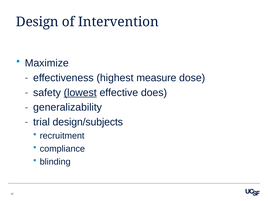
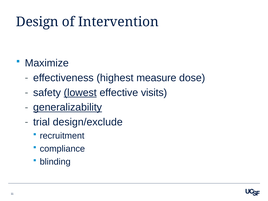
does: does -> visits
generalizability underline: none -> present
design/subjects: design/subjects -> design/exclude
